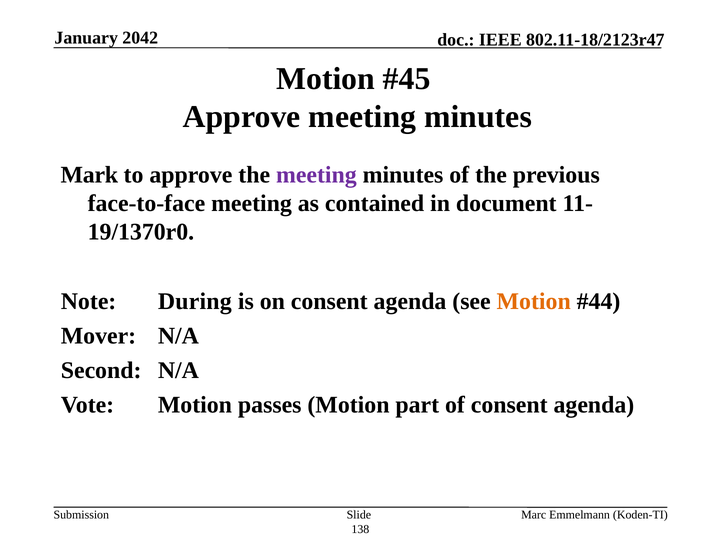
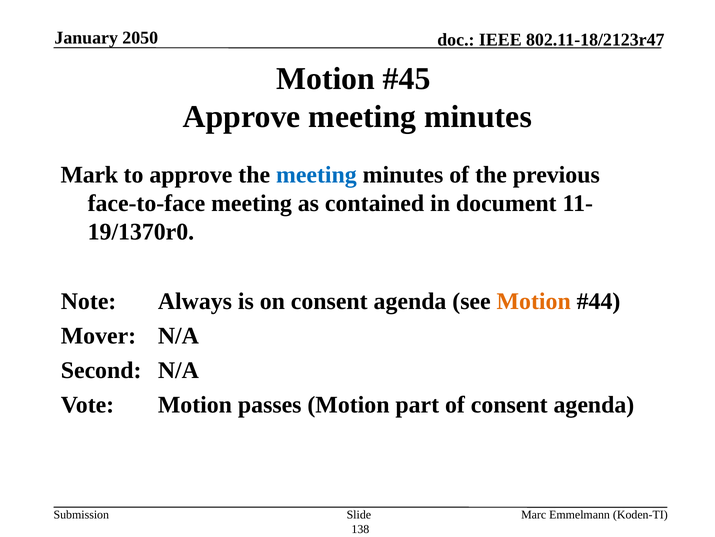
2042: 2042 -> 2050
meeting at (316, 174) colour: purple -> blue
During: During -> Always
